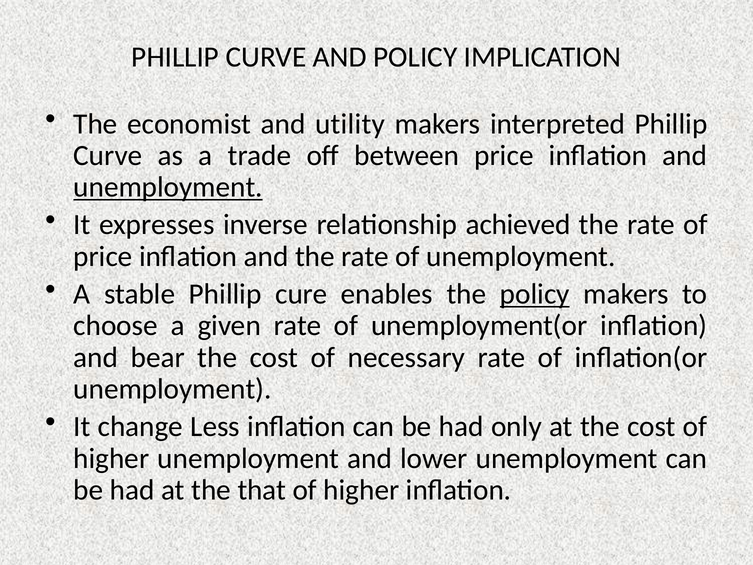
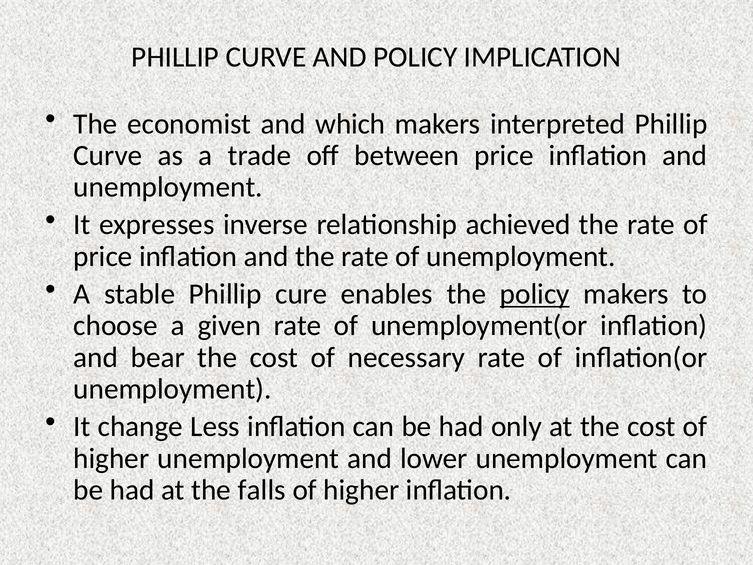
utility: utility -> which
unemployment at (168, 187) underline: present -> none
that: that -> falls
